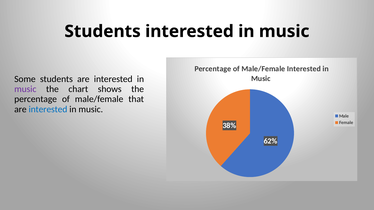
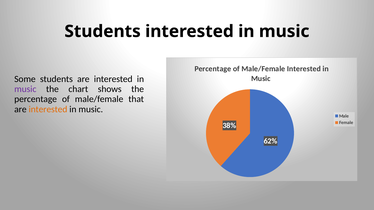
interested at (48, 109) colour: blue -> orange
